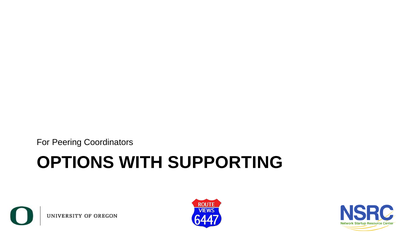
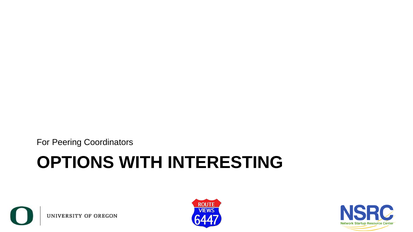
SUPPORTING: SUPPORTING -> INTERESTING
